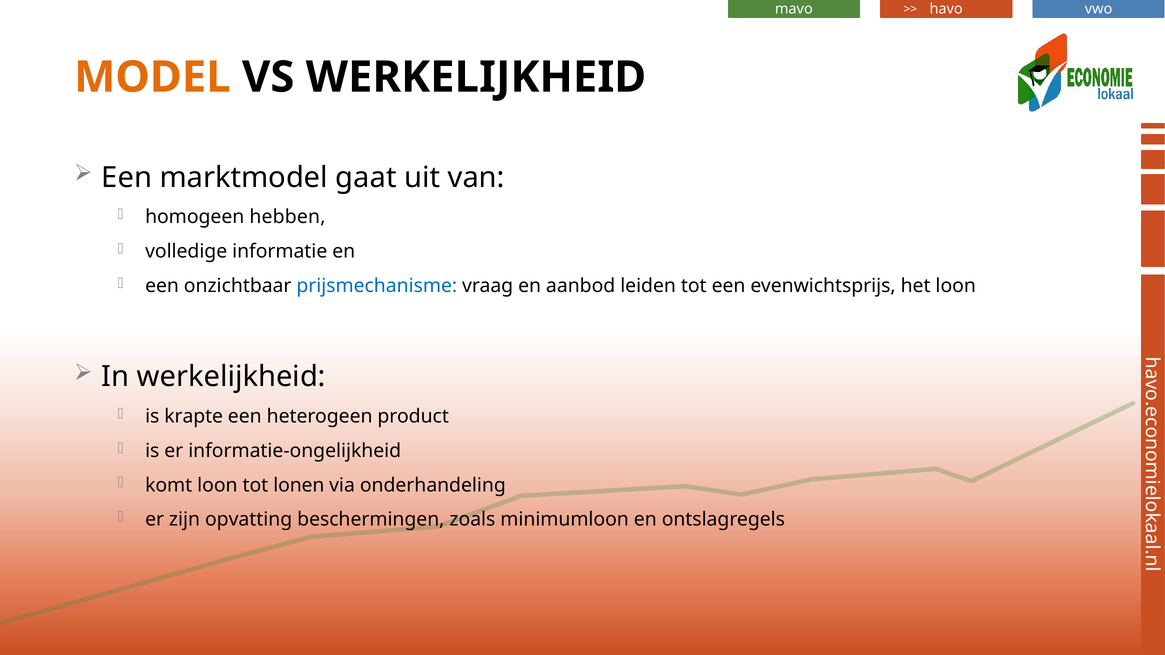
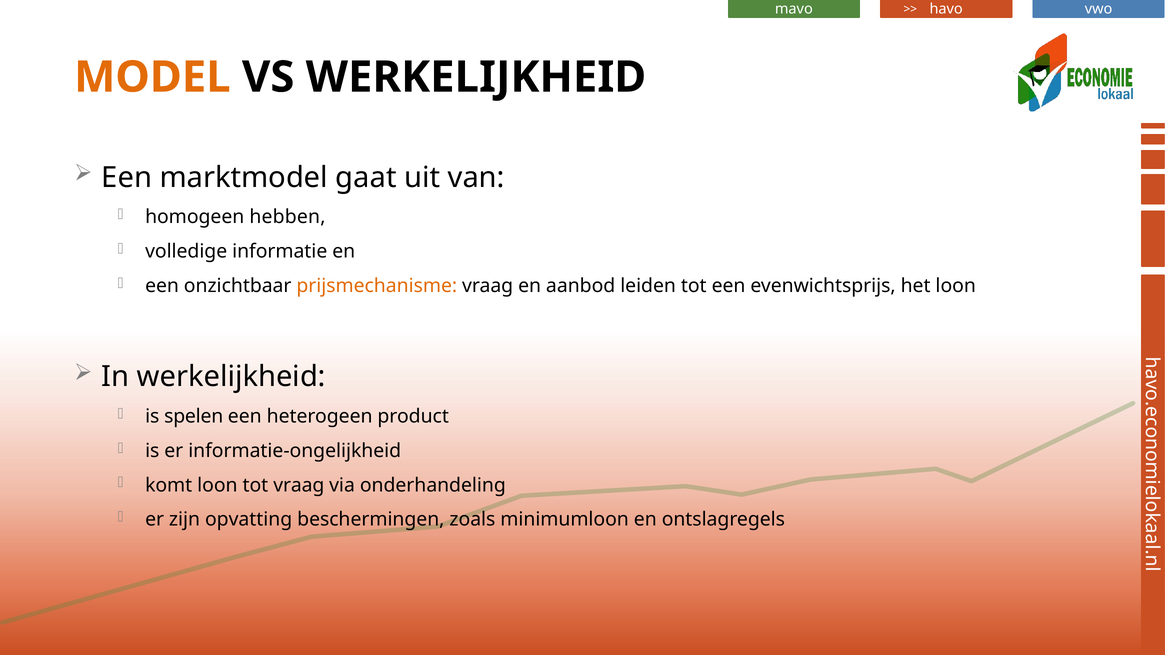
prijsmechanisme colour: blue -> orange
krapte: krapte -> spelen
tot lonen: lonen -> vraag
